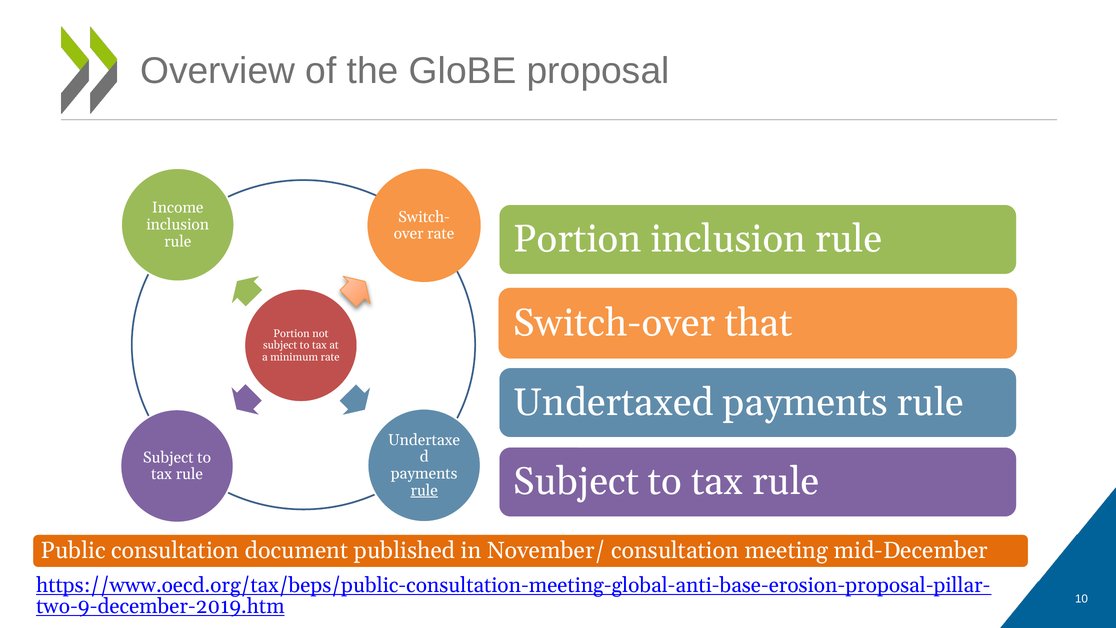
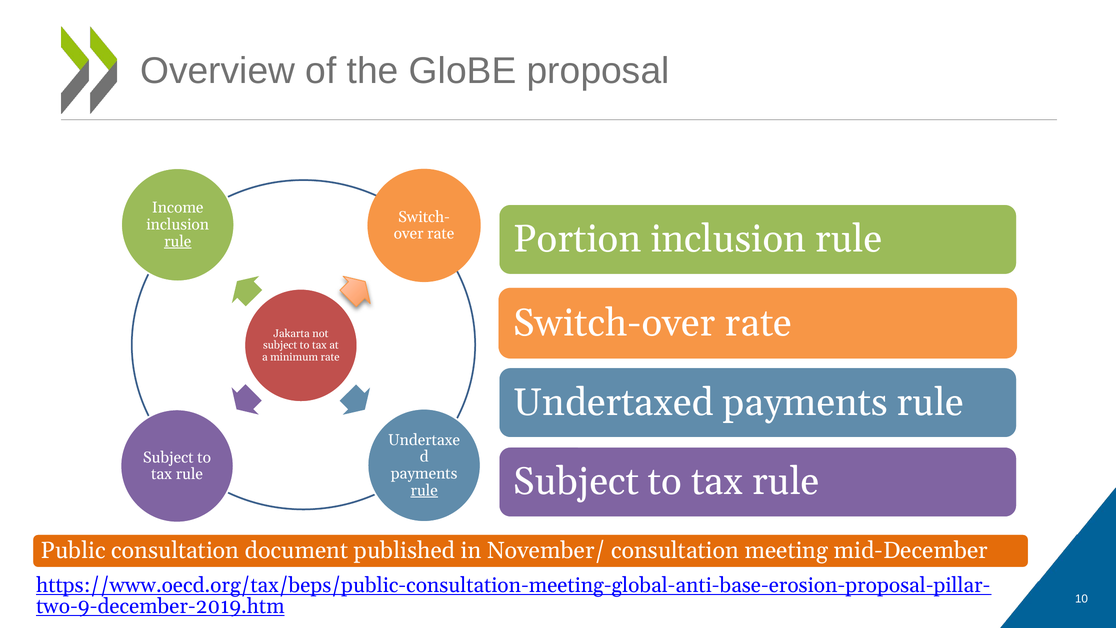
rule at (178, 241) underline: none -> present
Switch-over that: that -> rate
Portion at (292, 333): Portion -> Jakarta
